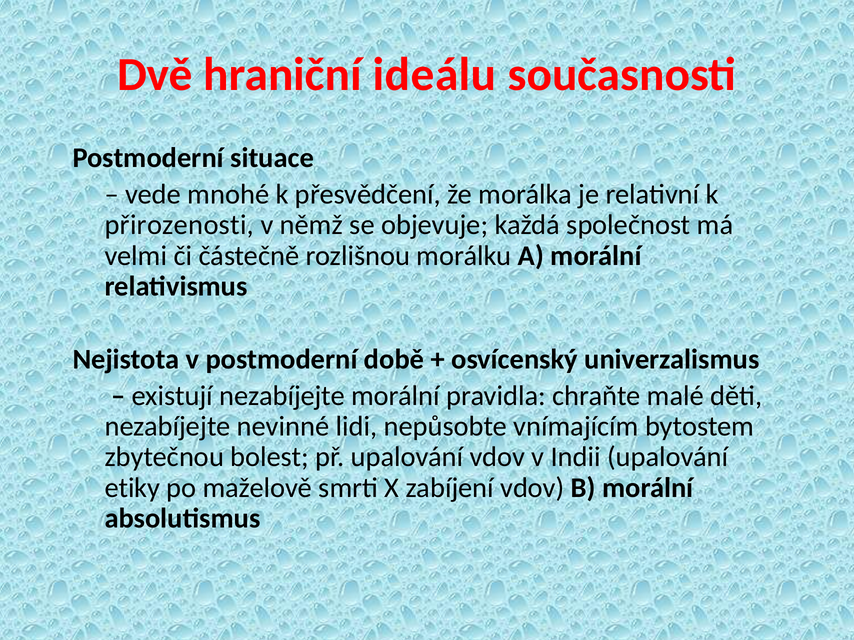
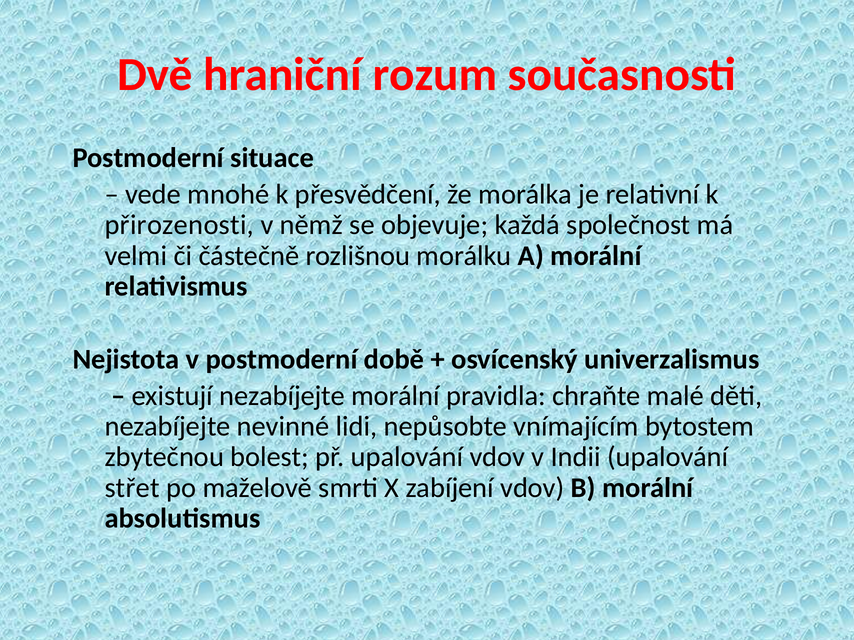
ideálu: ideálu -> rozum
etiky: etiky -> střet
